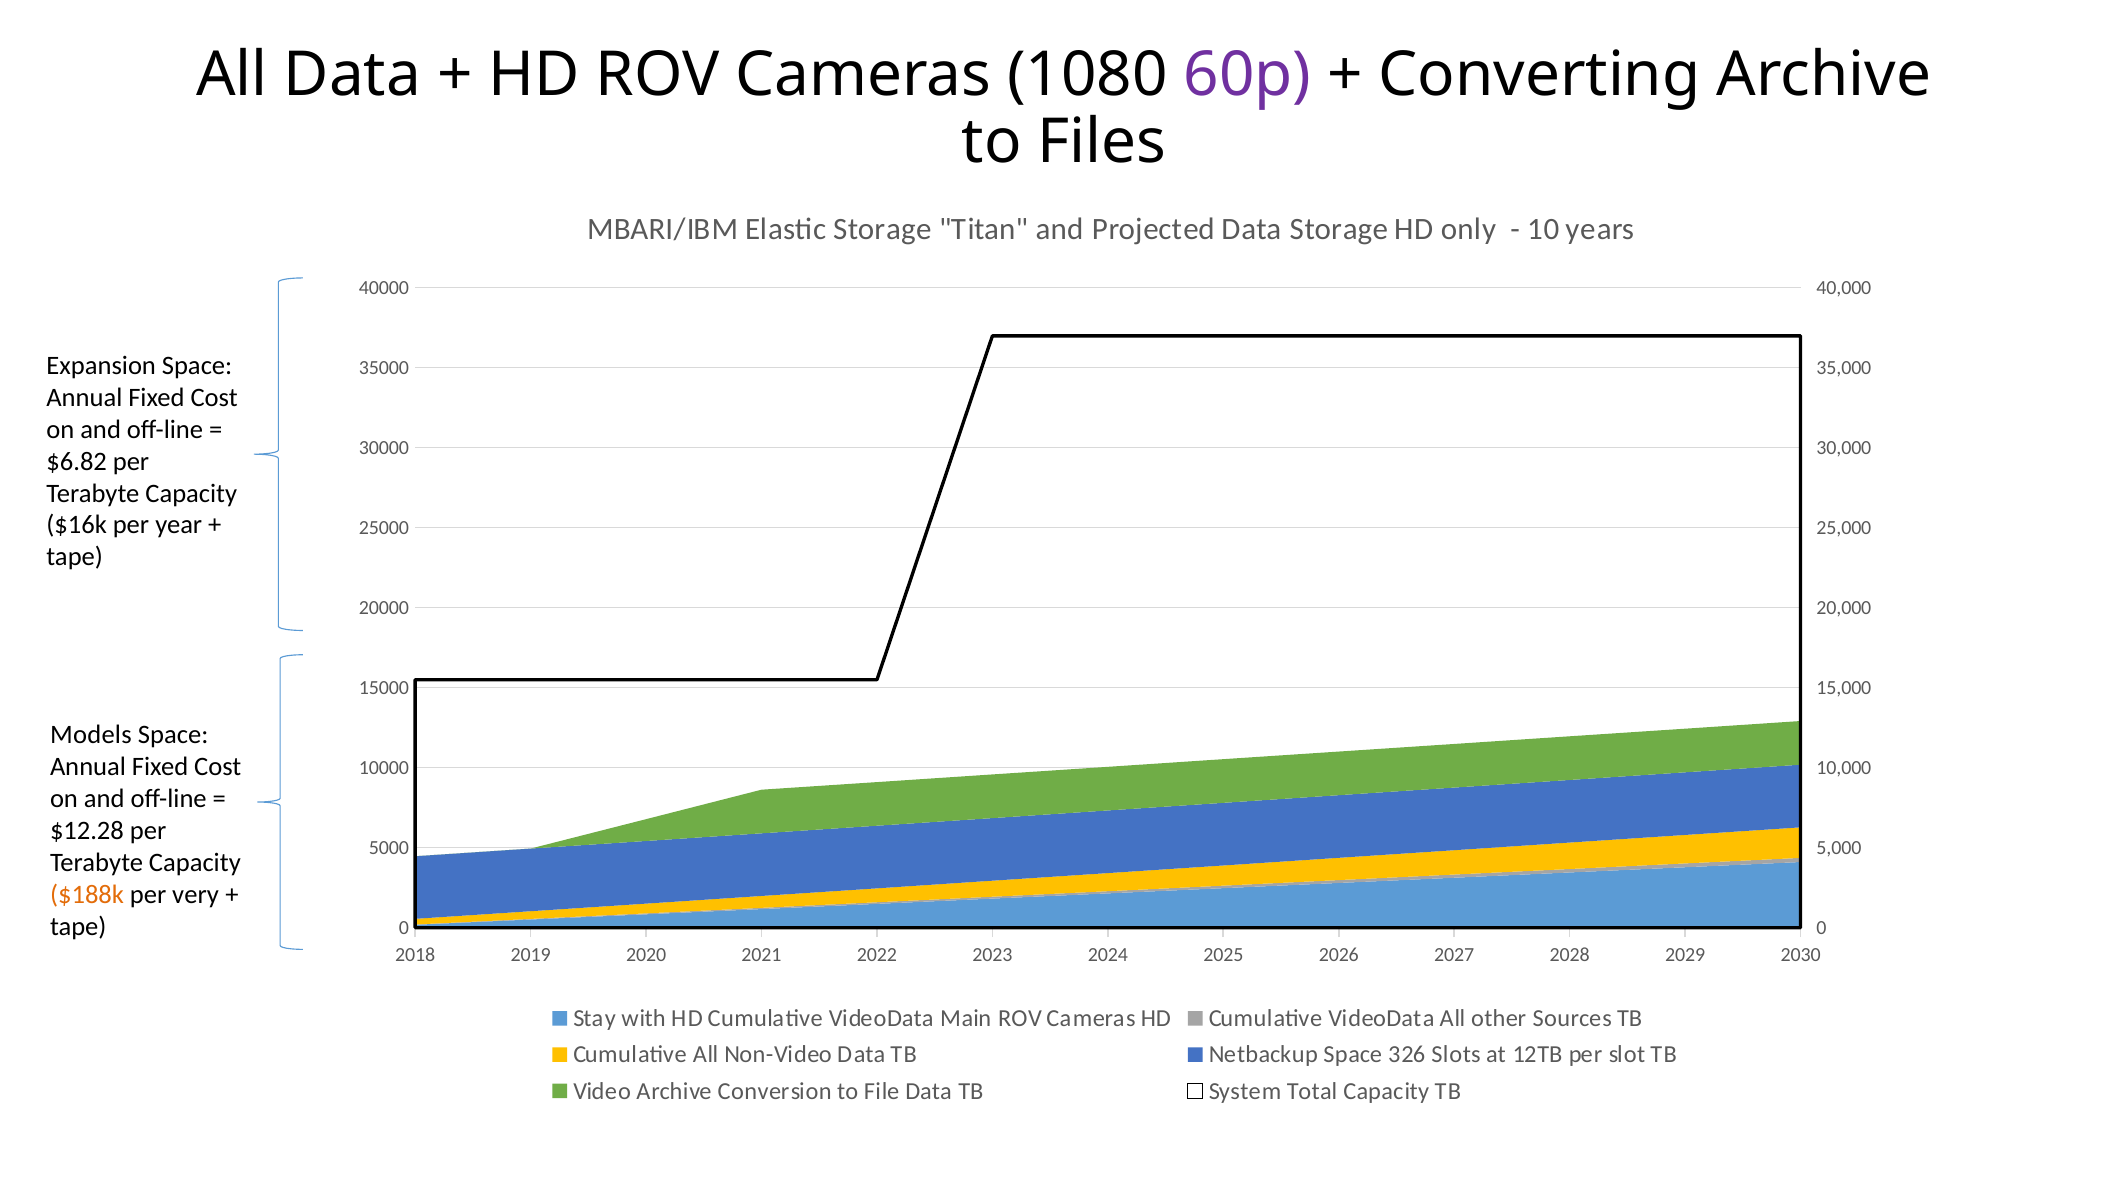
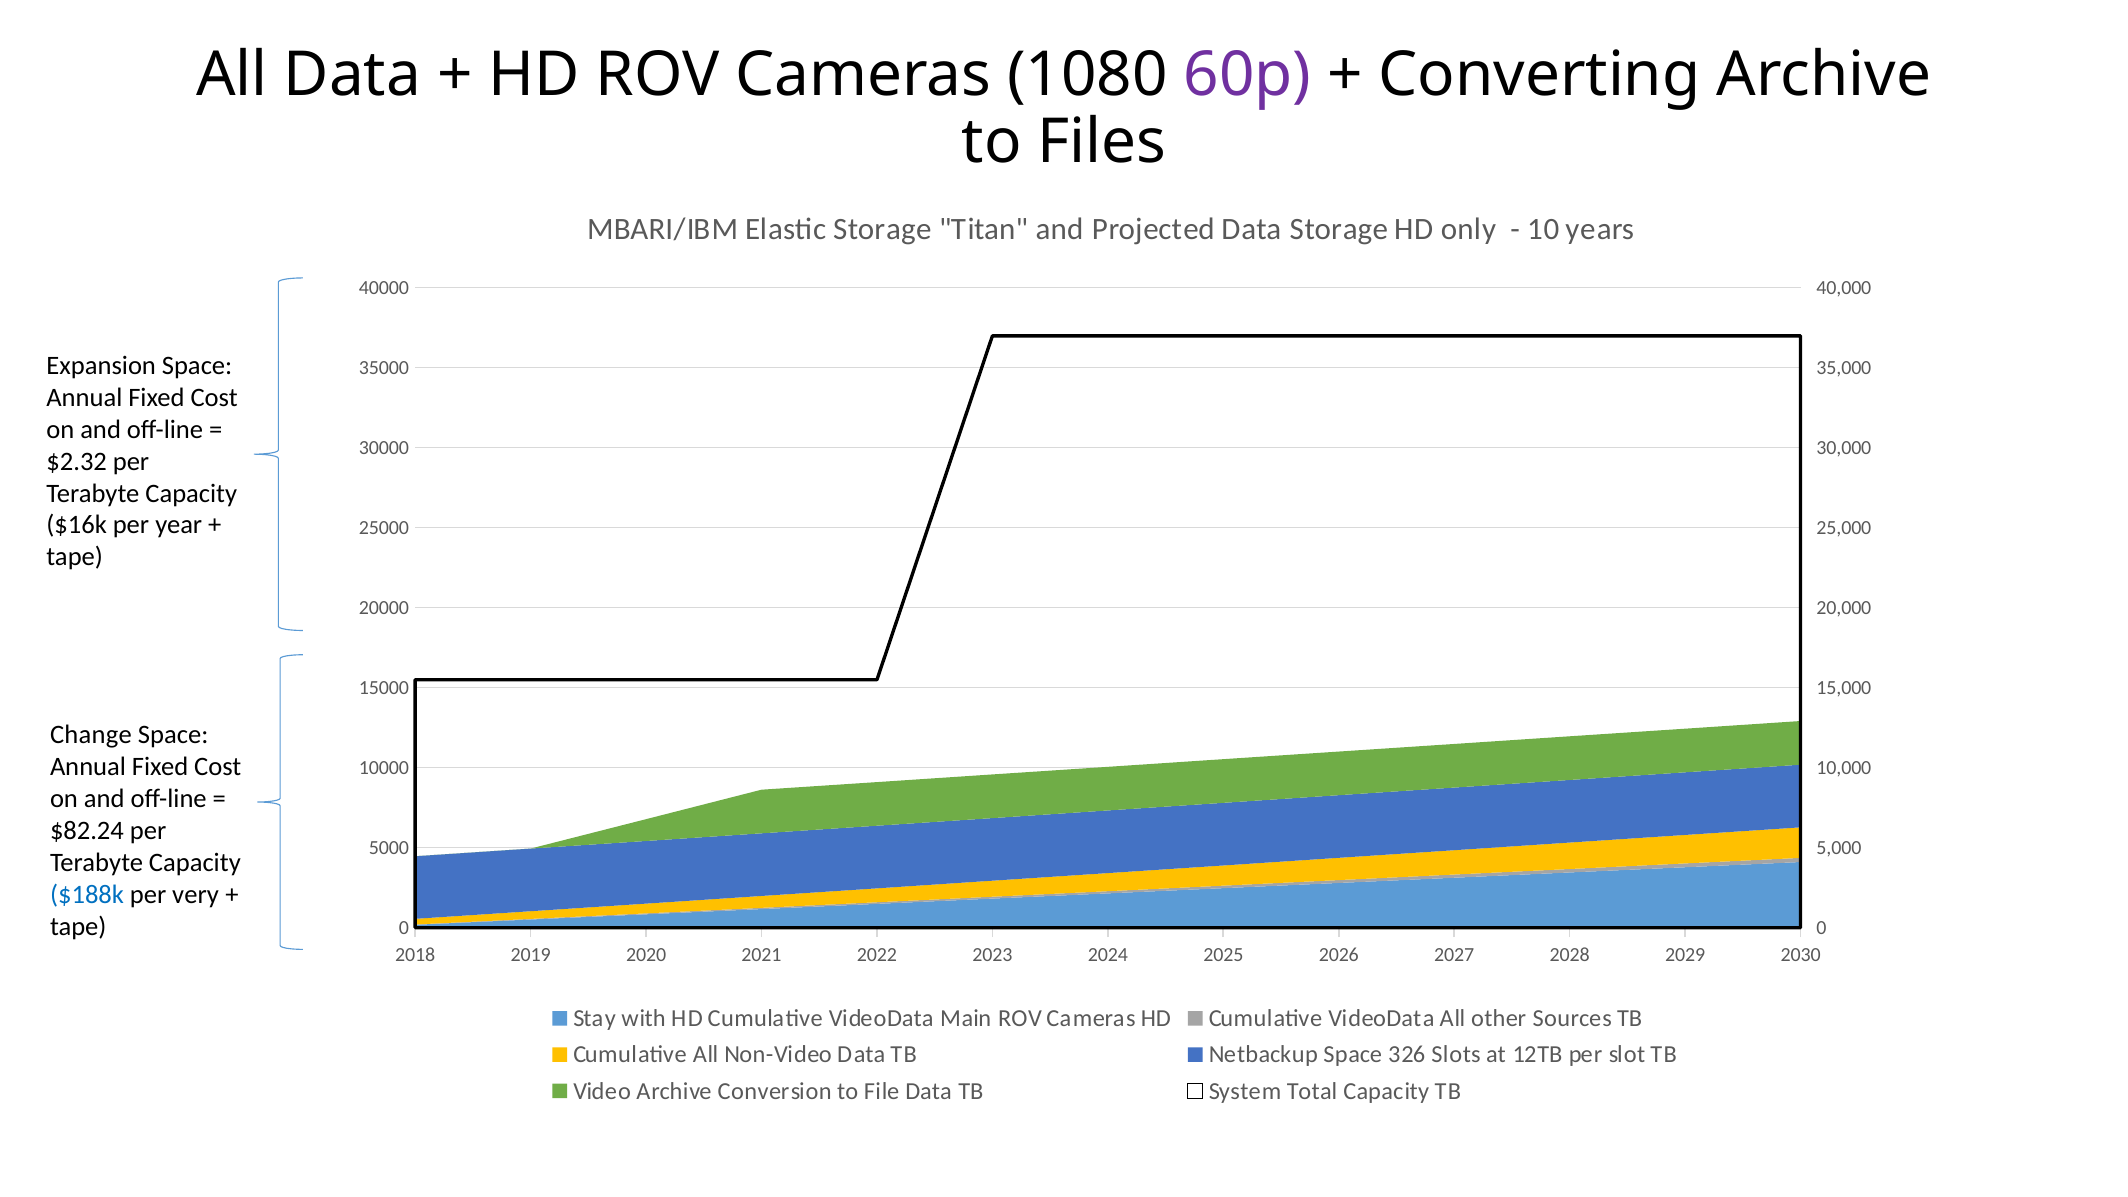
$6.82: $6.82 -> $2.32
Models: Models -> Change
$12.28: $12.28 -> $82.24
$188k colour: orange -> blue
